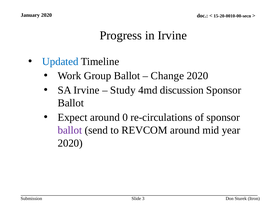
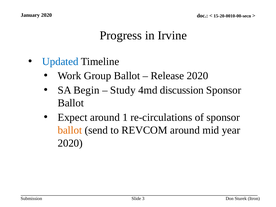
Change: Change -> Release
SA Irvine: Irvine -> Begin
0: 0 -> 1
ballot at (70, 130) colour: purple -> orange
